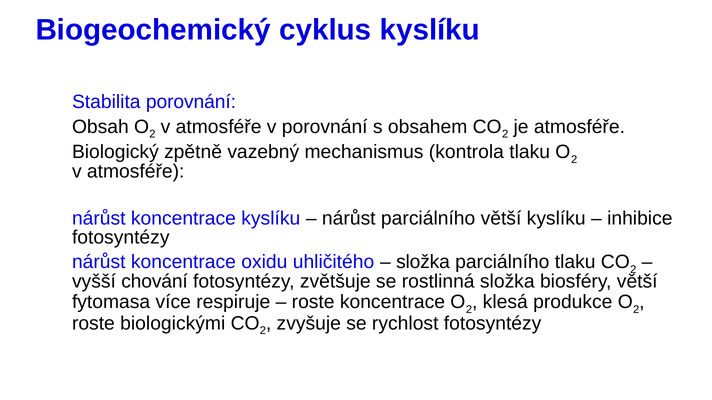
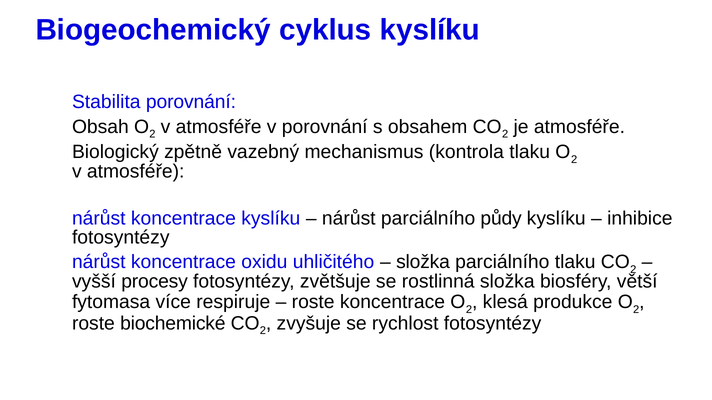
parciálního větší: větší -> půdy
chování: chování -> procesy
biologickými: biologickými -> biochemické
